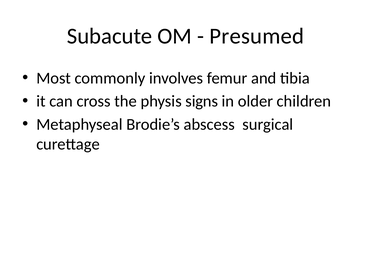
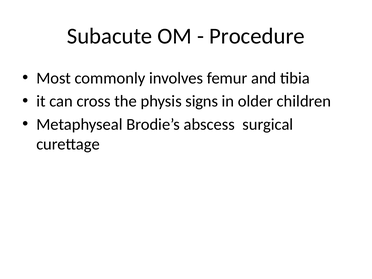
Presumed: Presumed -> Procedure
